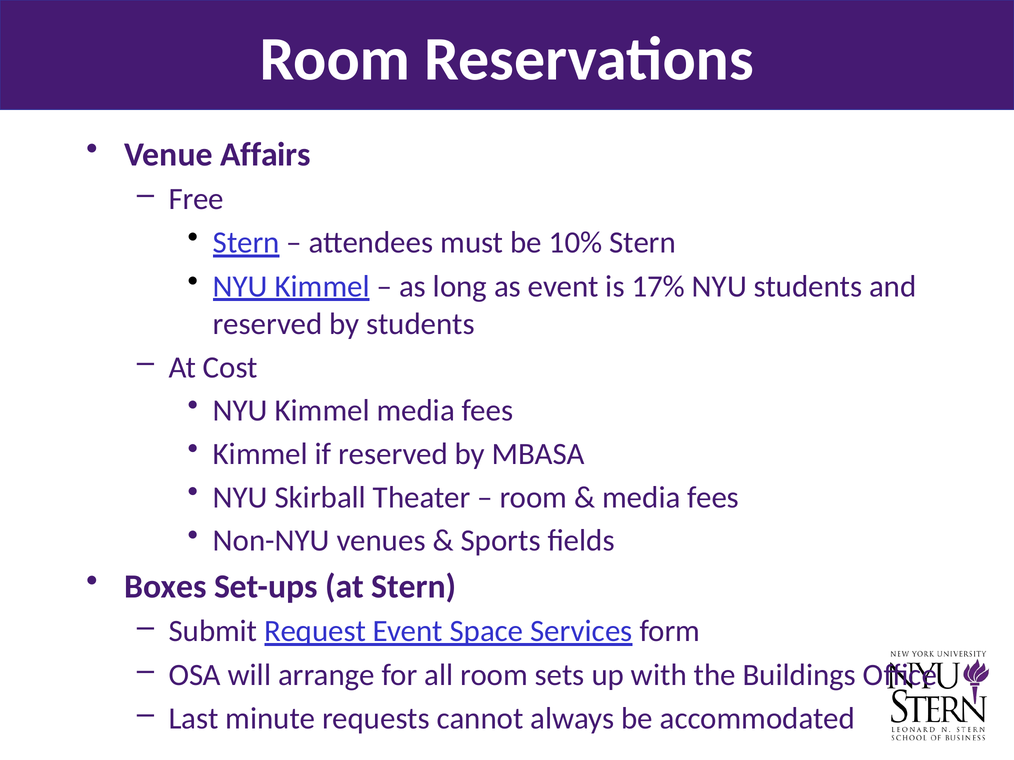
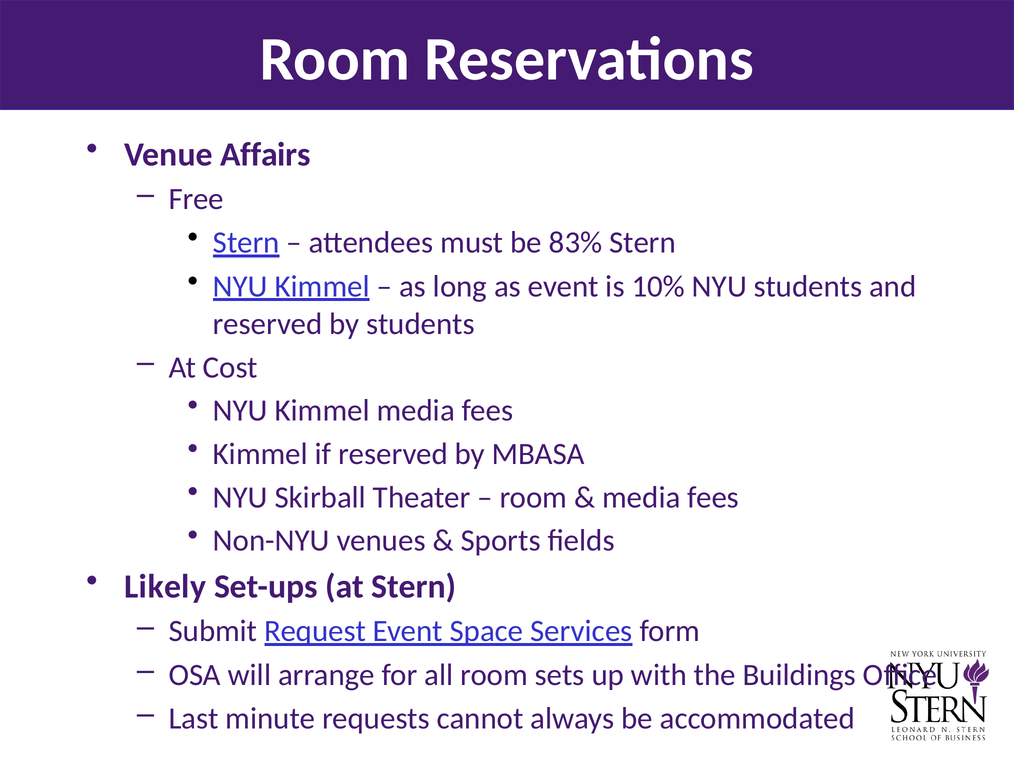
10%: 10% -> 83%
17%: 17% -> 10%
Boxes: Boxes -> Likely
